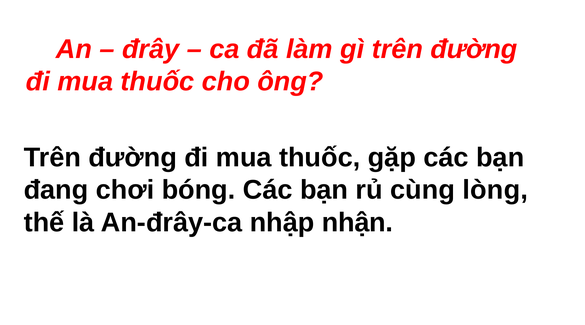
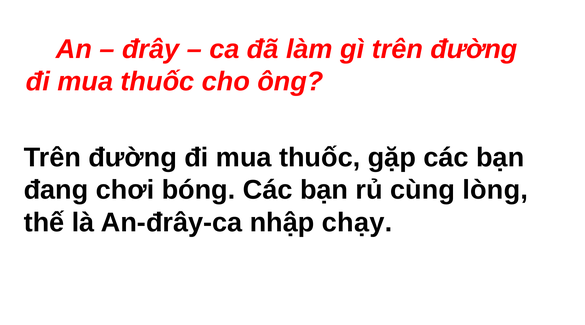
nhận: nhận -> chạy
